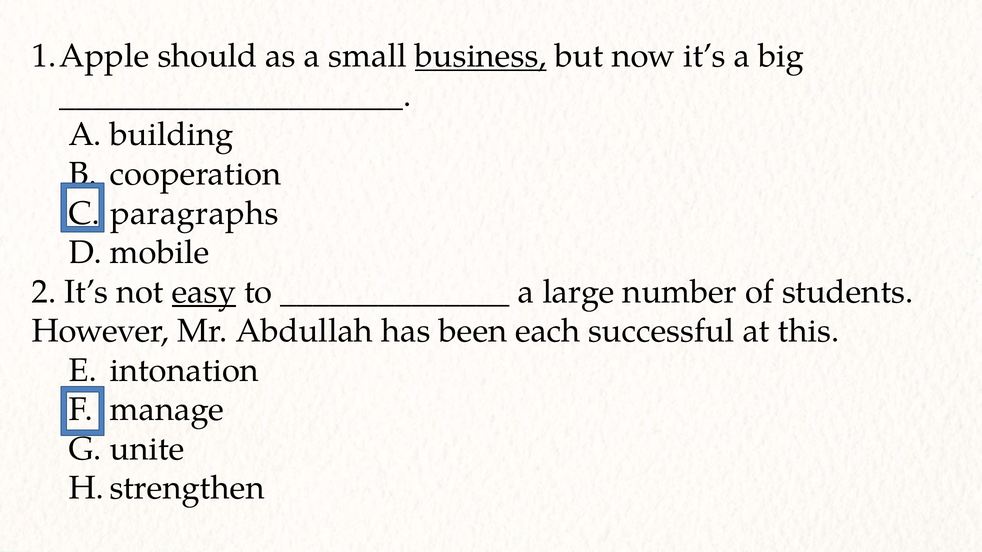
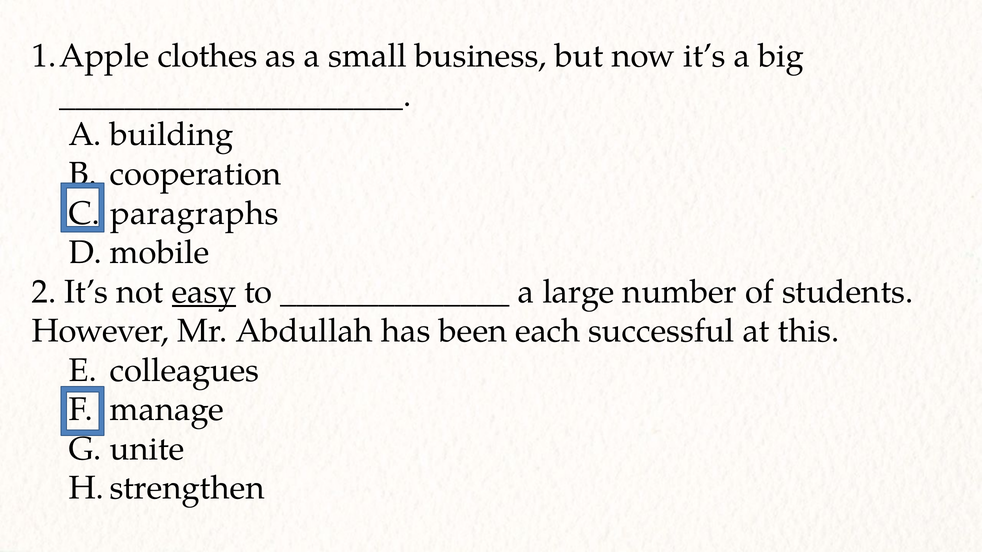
should: should -> clothes
business underline: present -> none
intonation: intonation -> colleagues
